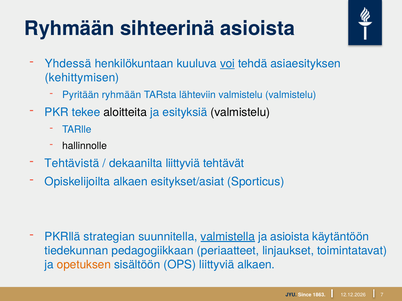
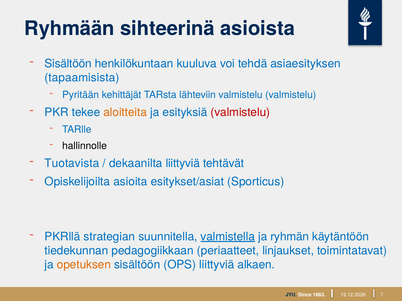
Yhdessä at (68, 64): Yhdessä -> Sisältöön
voi underline: present -> none
kehittymisen: kehittymisen -> tapaamisista
Pyritään ryhmään: ryhmään -> kehittäjät
aloitteita colour: black -> orange
valmistelu at (240, 112) colour: black -> red
Tehtävistä: Tehtävistä -> Tuotavista
Opiskelijoilta alkaen: alkaen -> asioita
ja asioista: asioista -> ryhmän
